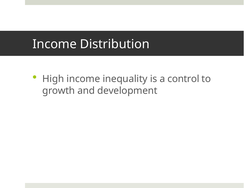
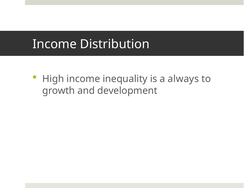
control: control -> always
